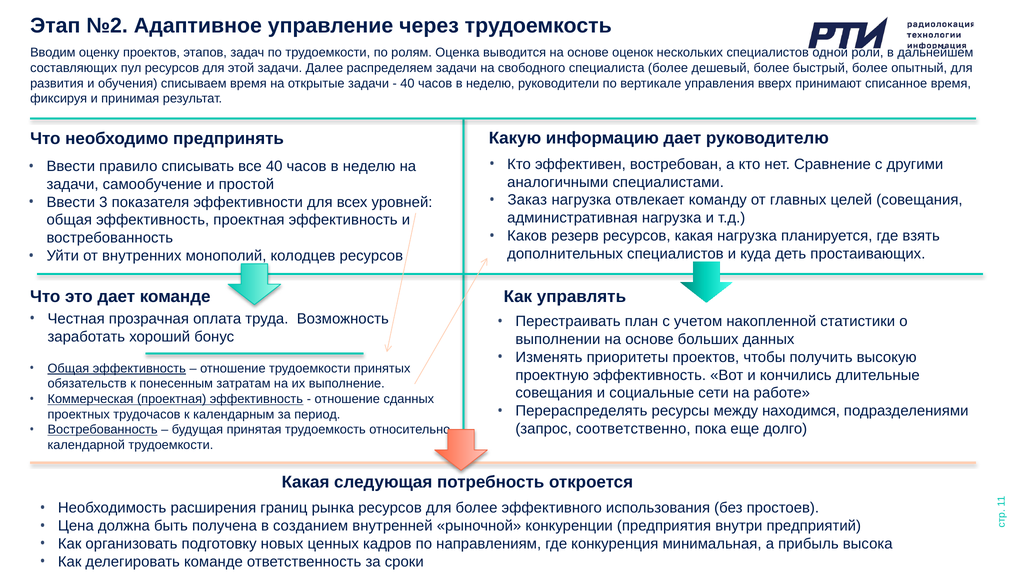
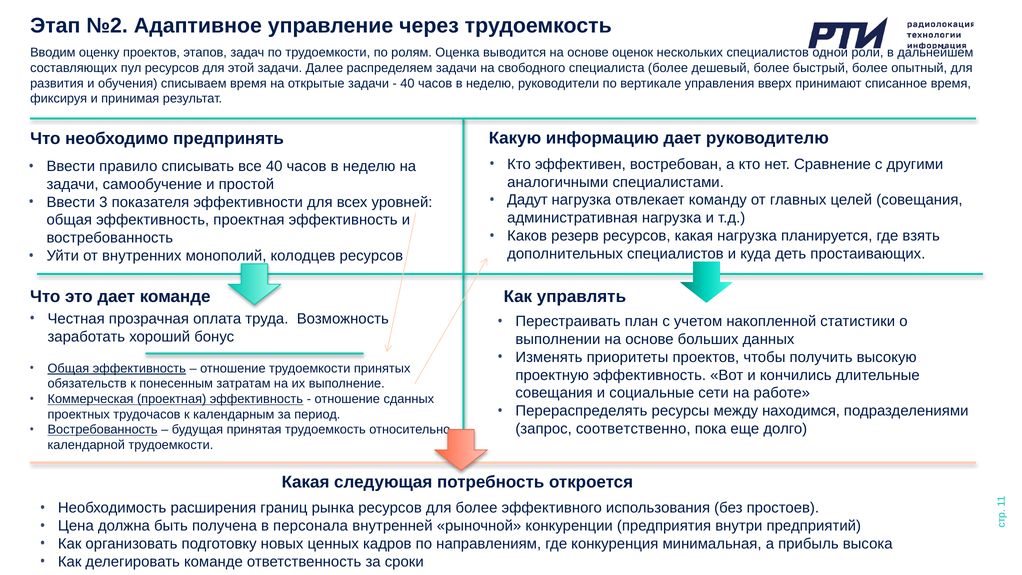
Заказ: Заказ -> Дадут
созданием: созданием -> персонала
